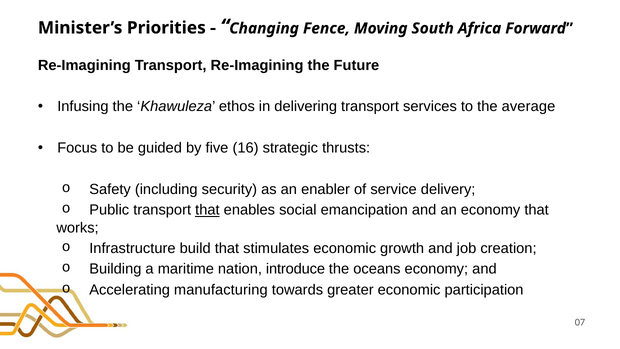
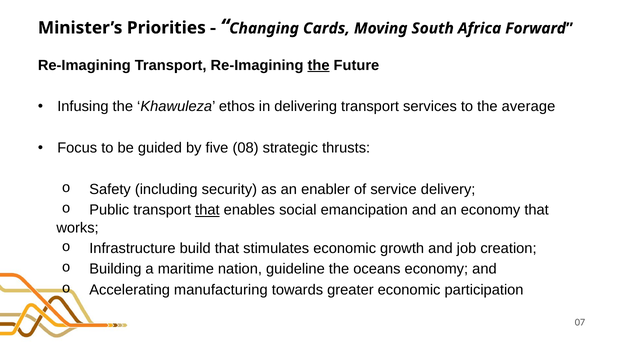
Fence: Fence -> Cards
the at (319, 65) underline: none -> present
16: 16 -> 08
introduce: introduce -> guideline
